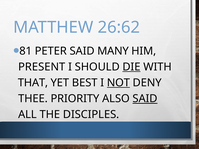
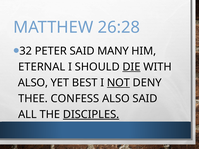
26:62: 26:62 -> 26:28
81: 81 -> 32
PRESENT: PRESENT -> ETERNAL
THAT at (33, 83): THAT -> ALSO
PRIORITY: PRIORITY -> CONFESS
SAID at (145, 99) underline: present -> none
DISCIPLES underline: none -> present
